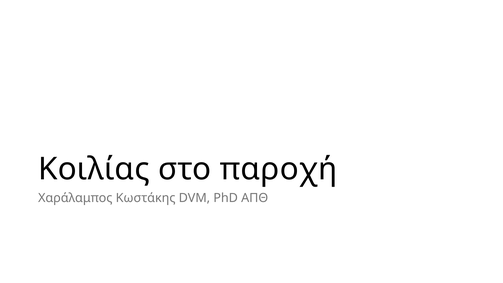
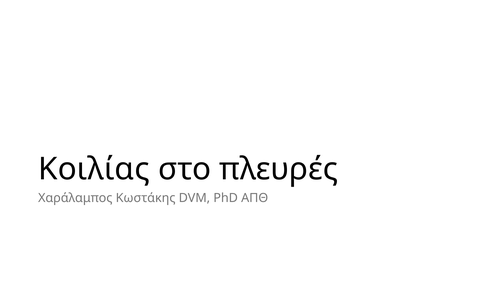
παροχή: παροχή -> πλευρές
